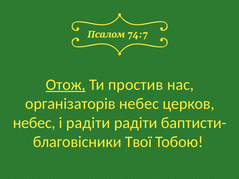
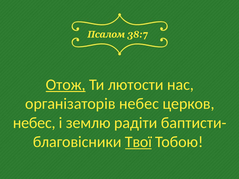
74:7: 74:7 -> 38:7
простив: простив -> лютости
і радіти: радіти -> землю
Твої underline: none -> present
